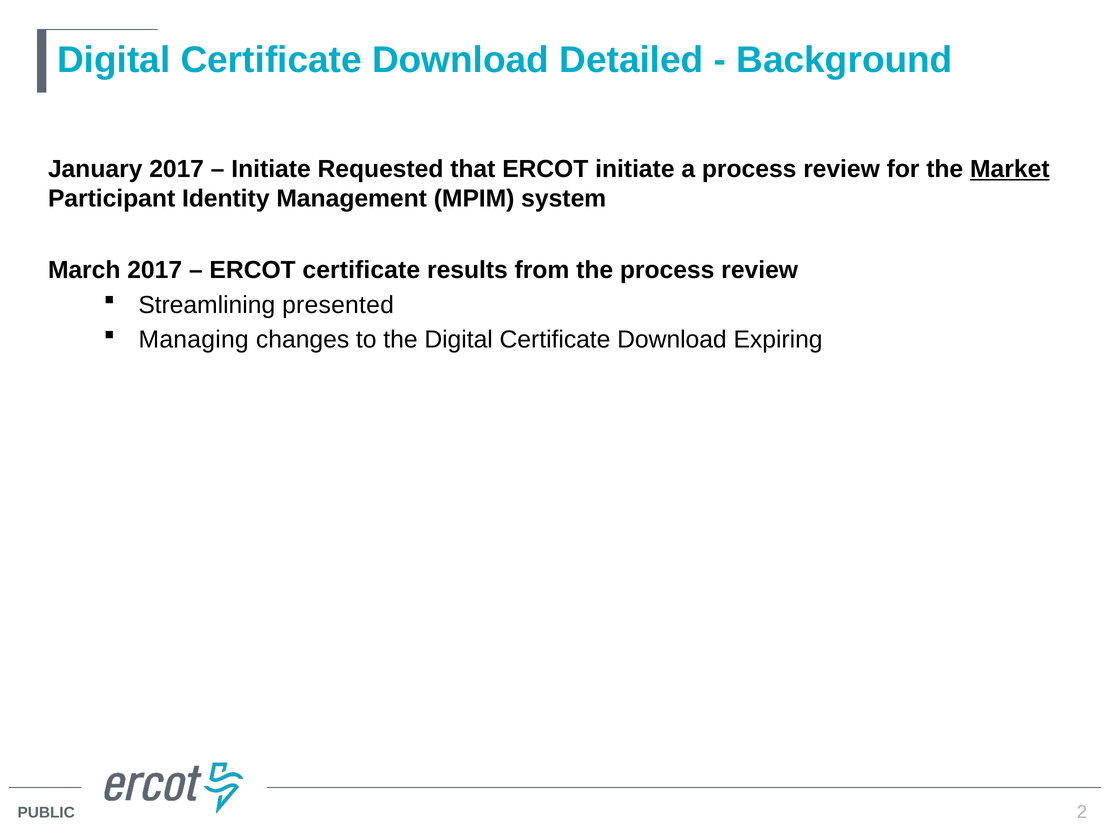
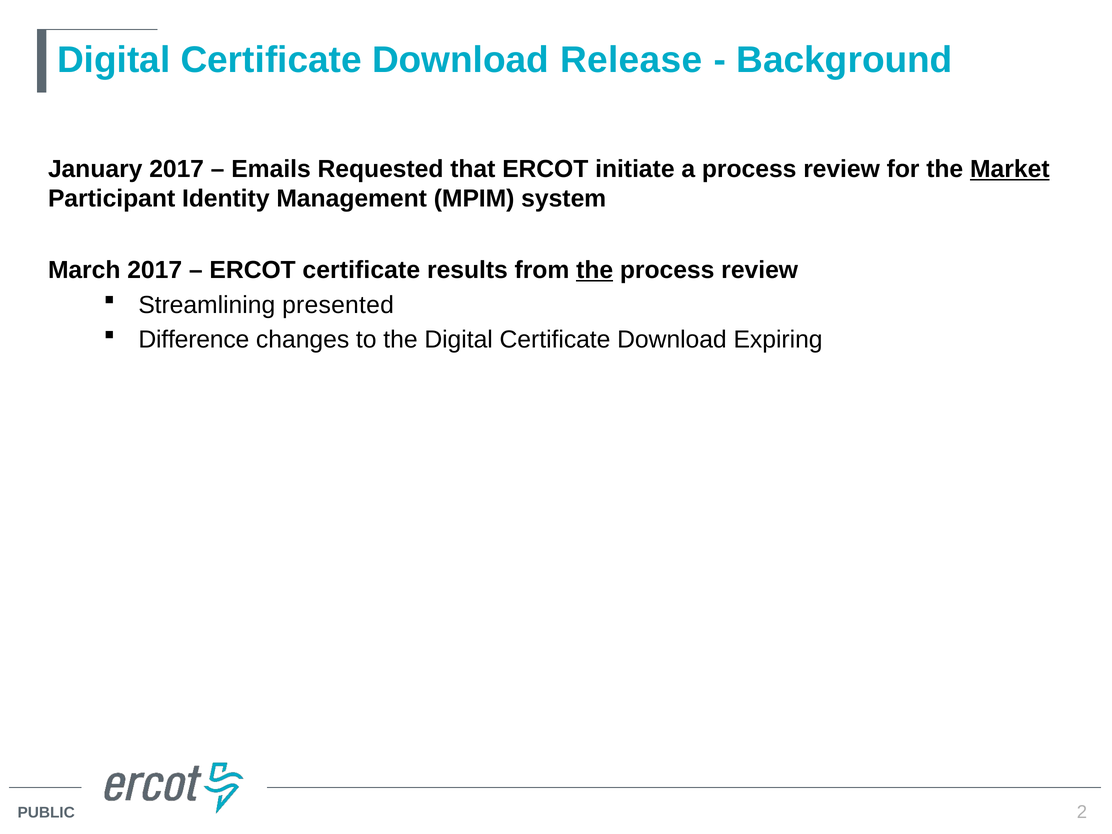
Detailed: Detailed -> Release
Initiate at (271, 169): Initiate -> Emails
the at (595, 270) underline: none -> present
Managing: Managing -> Difference
